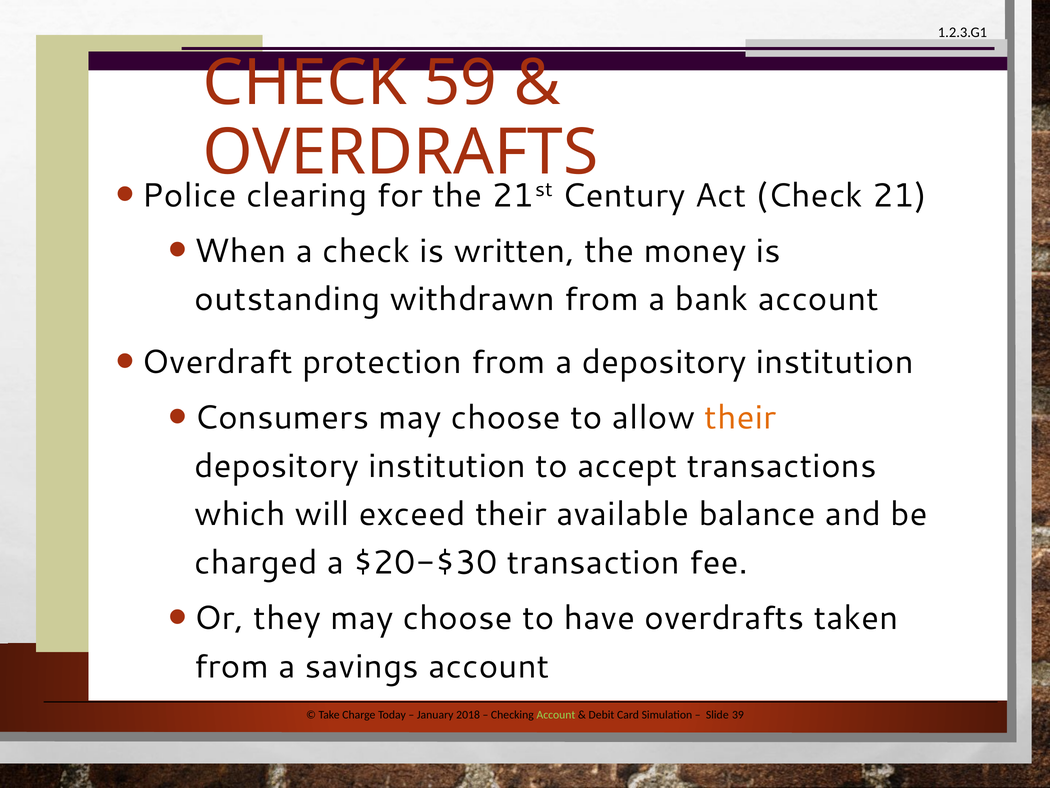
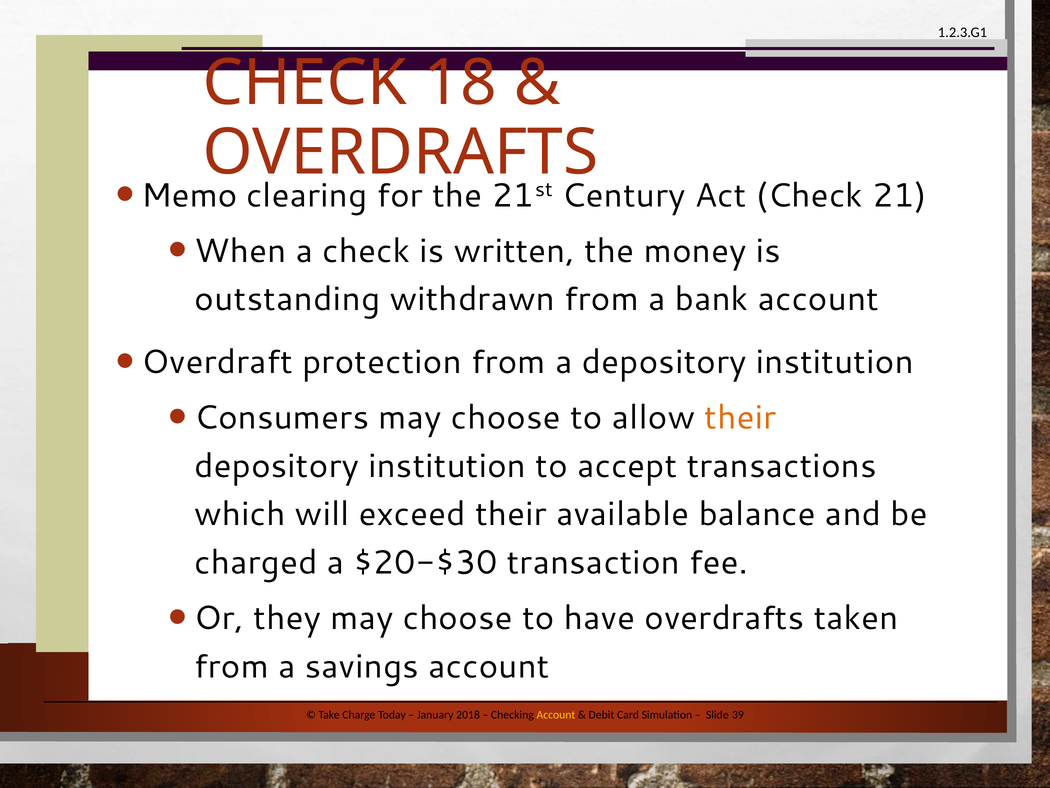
59: 59 -> 18
Police: Police -> Memo
Account at (556, 714) colour: light green -> yellow
